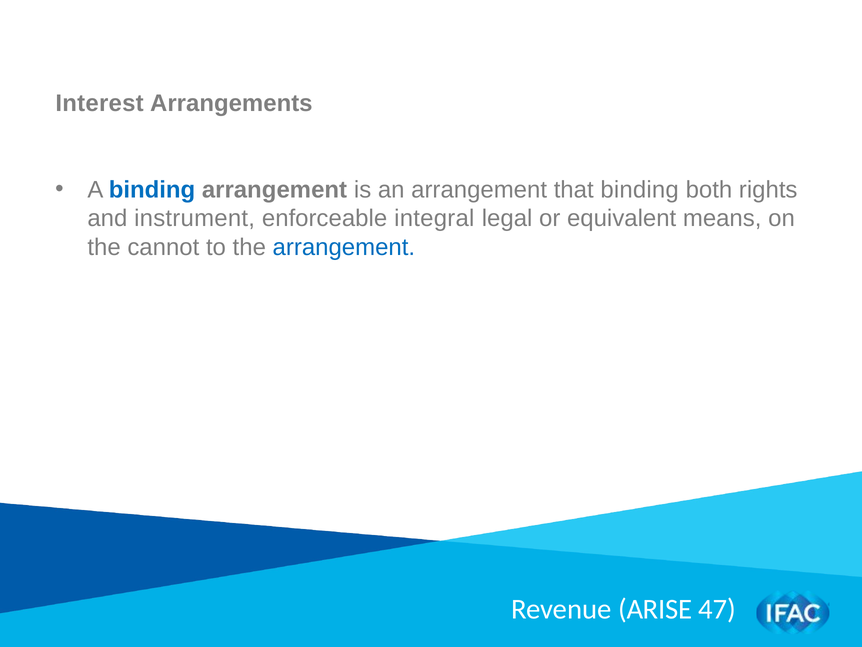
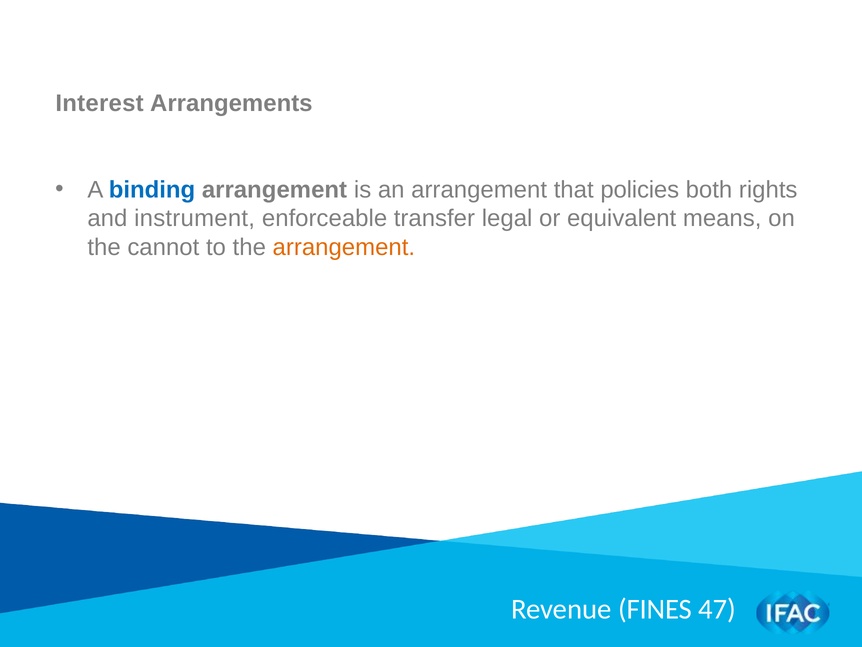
that binding: binding -> policies
integral: integral -> transfer
arrangement at (344, 247) colour: blue -> orange
ARISE: ARISE -> FINES
